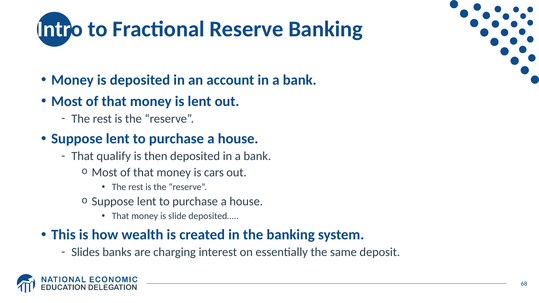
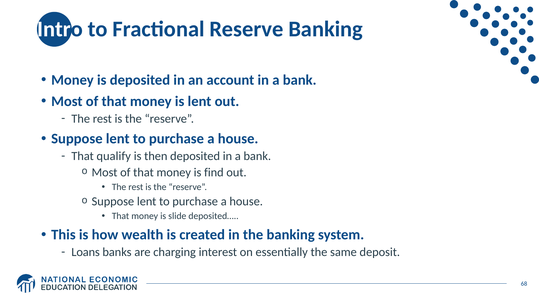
cars: cars -> find
Slides: Slides -> Loans
